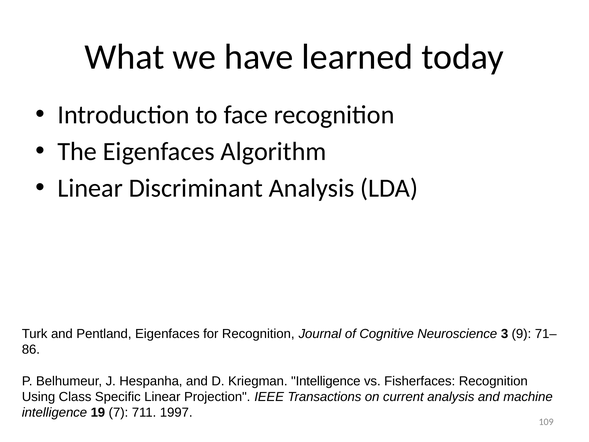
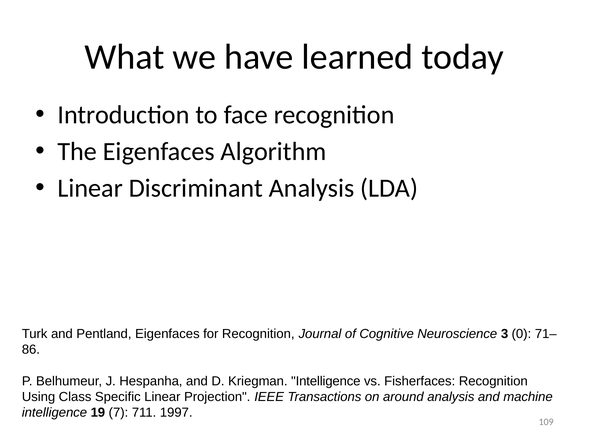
9: 9 -> 0
current: current -> around
